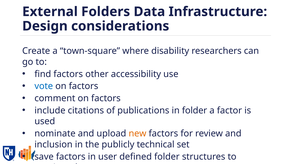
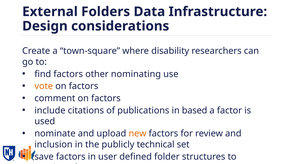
accessibility: accessibility -> nominating
vote colour: blue -> orange
in folder: folder -> based
